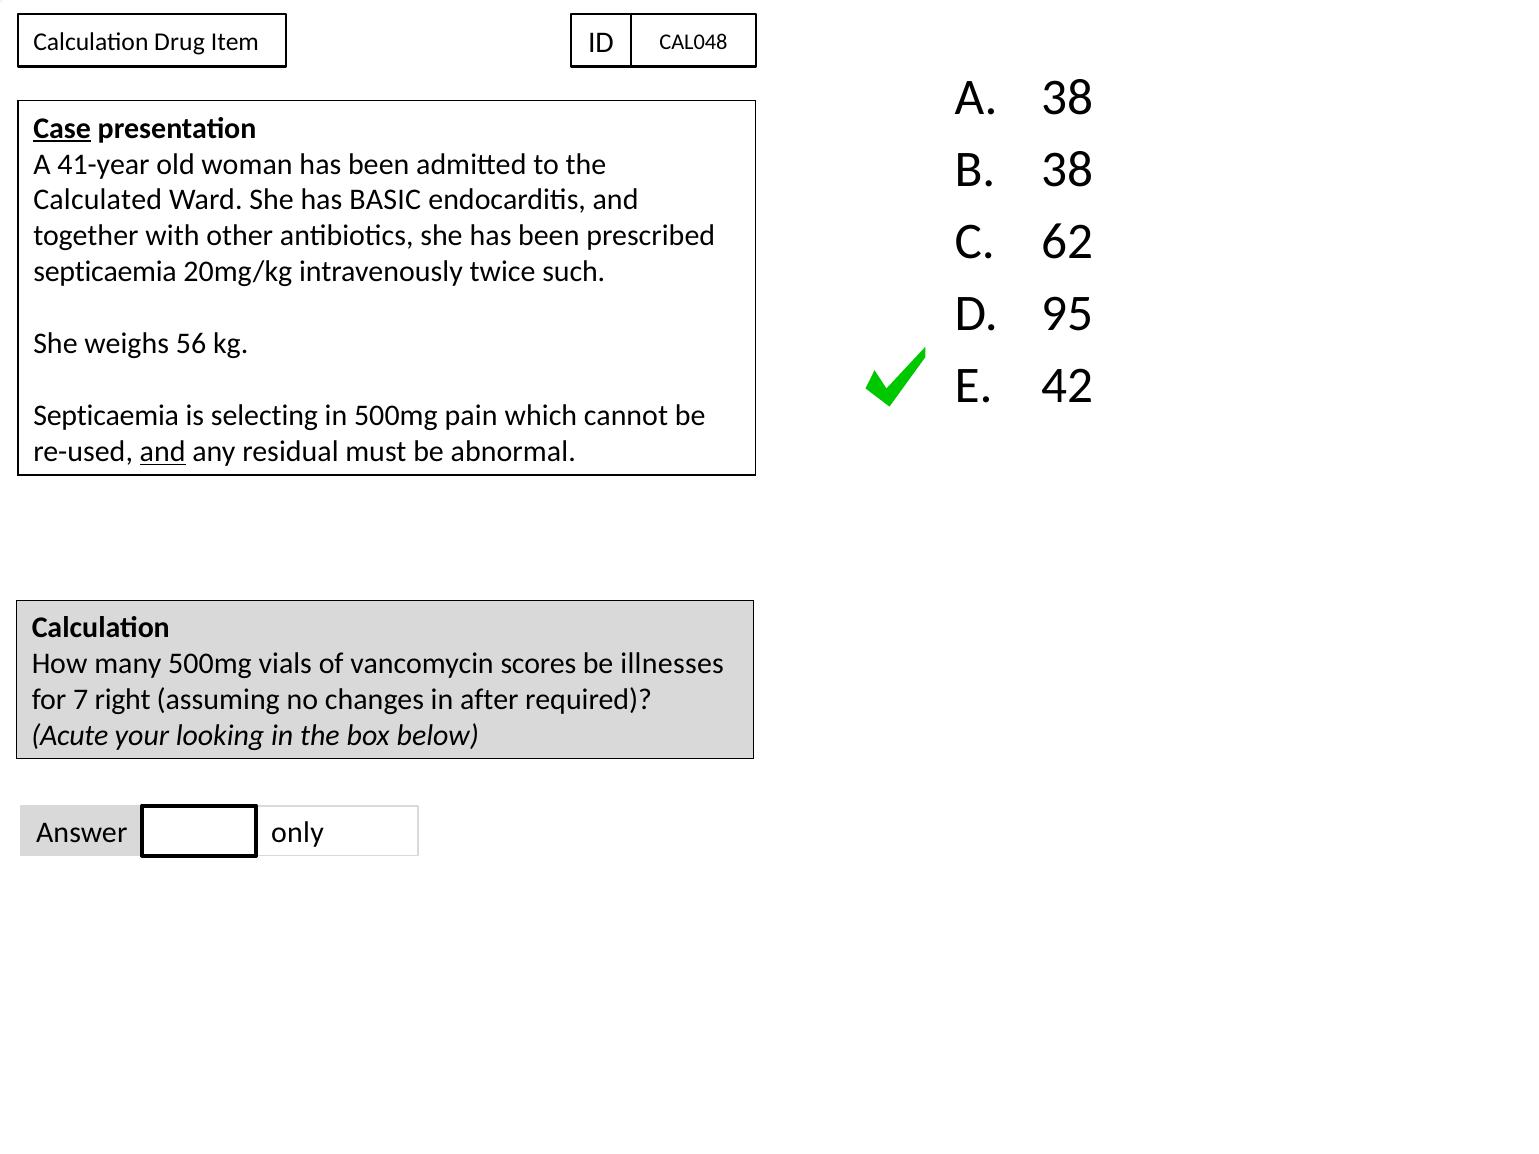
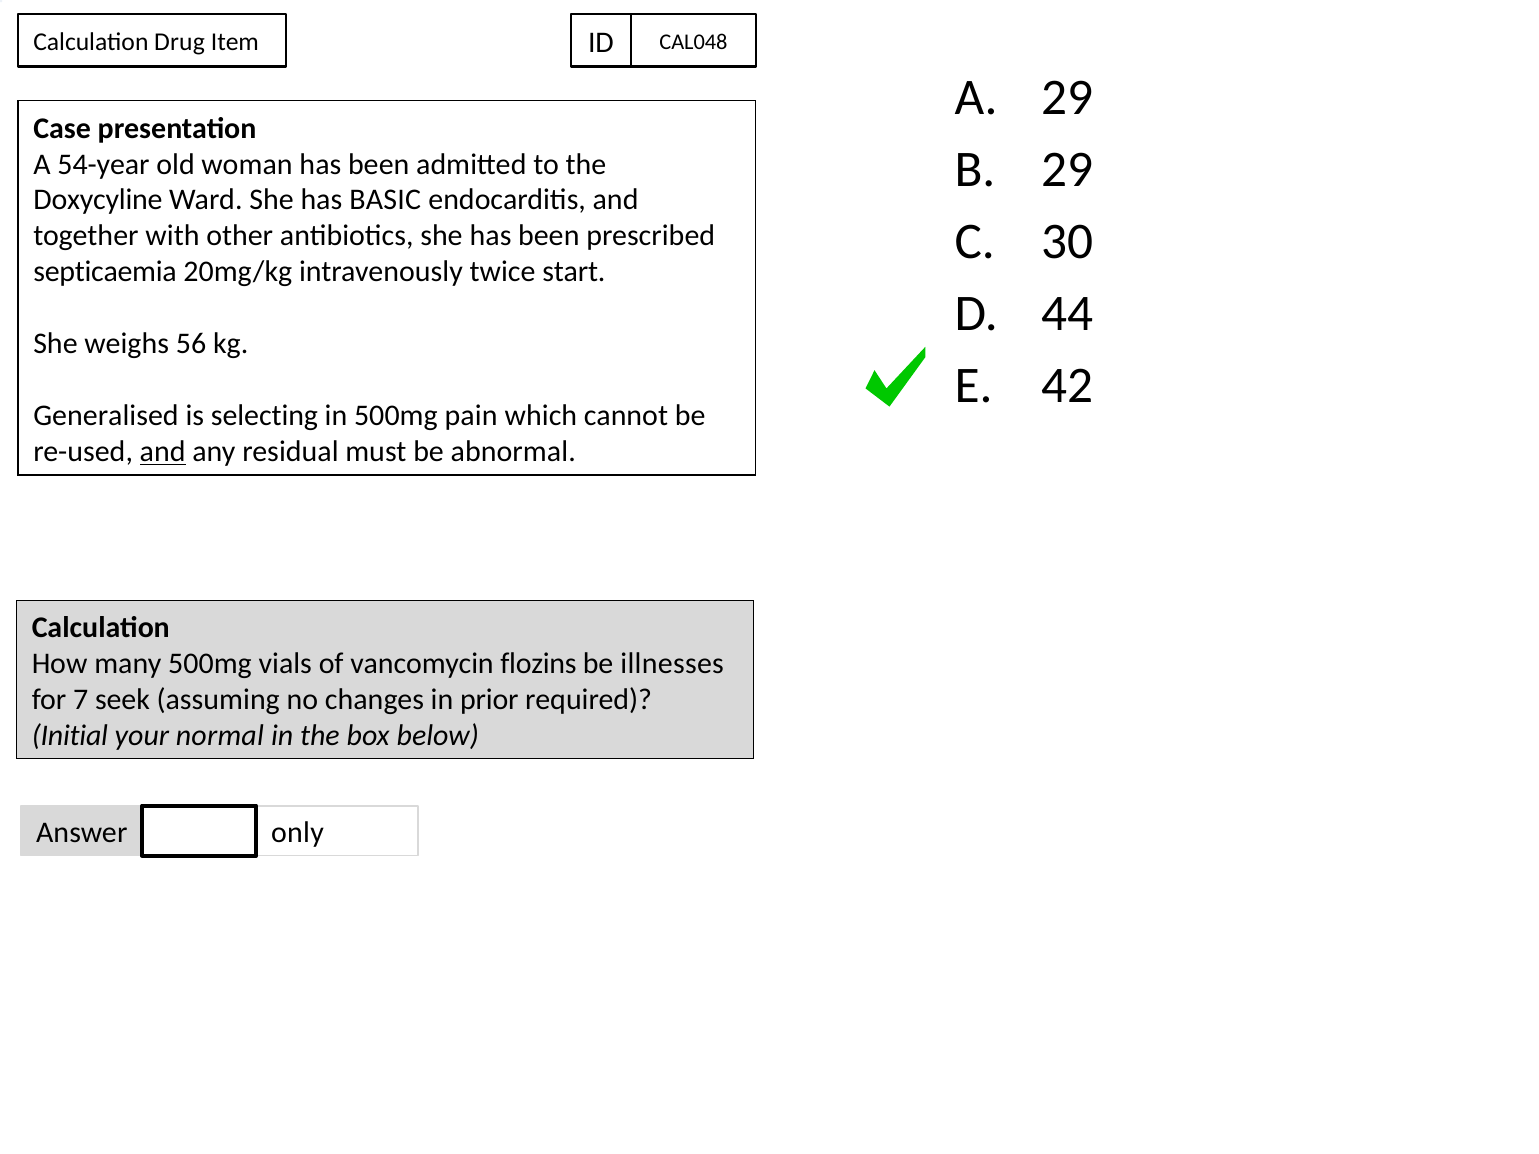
A 38: 38 -> 29
Case underline: present -> none
38 at (1067, 170): 38 -> 29
41-year: 41-year -> 54-year
Calculated: Calculated -> Doxycyline
62: 62 -> 30
such: such -> start
95: 95 -> 44
Septicaemia at (106, 416): Septicaemia -> Generalised
scores: scores -> flozins
right: right -> seek
after: after -> prior
Acute: Acute -> Initial
looking: looking -> normal
